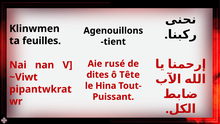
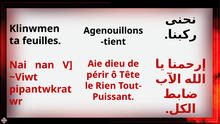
rusé: rusé -> dieu
dites: dites -> périr
Hina: Hina -> Rien
